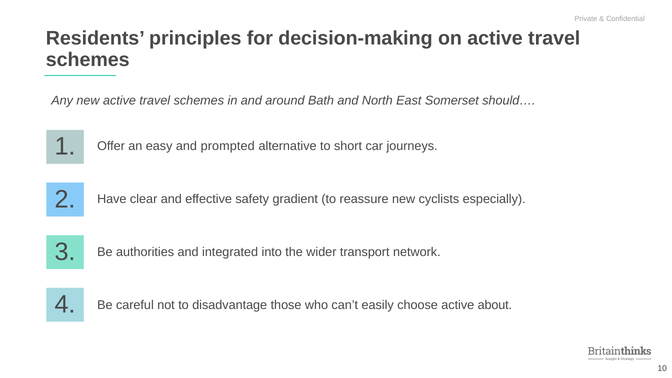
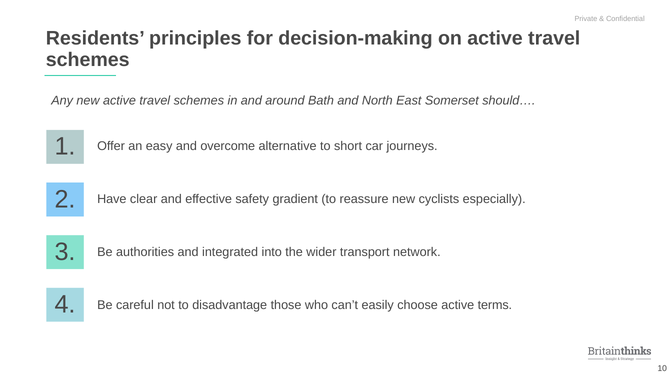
prompted: prompted -> overcome
about: about -> terms
